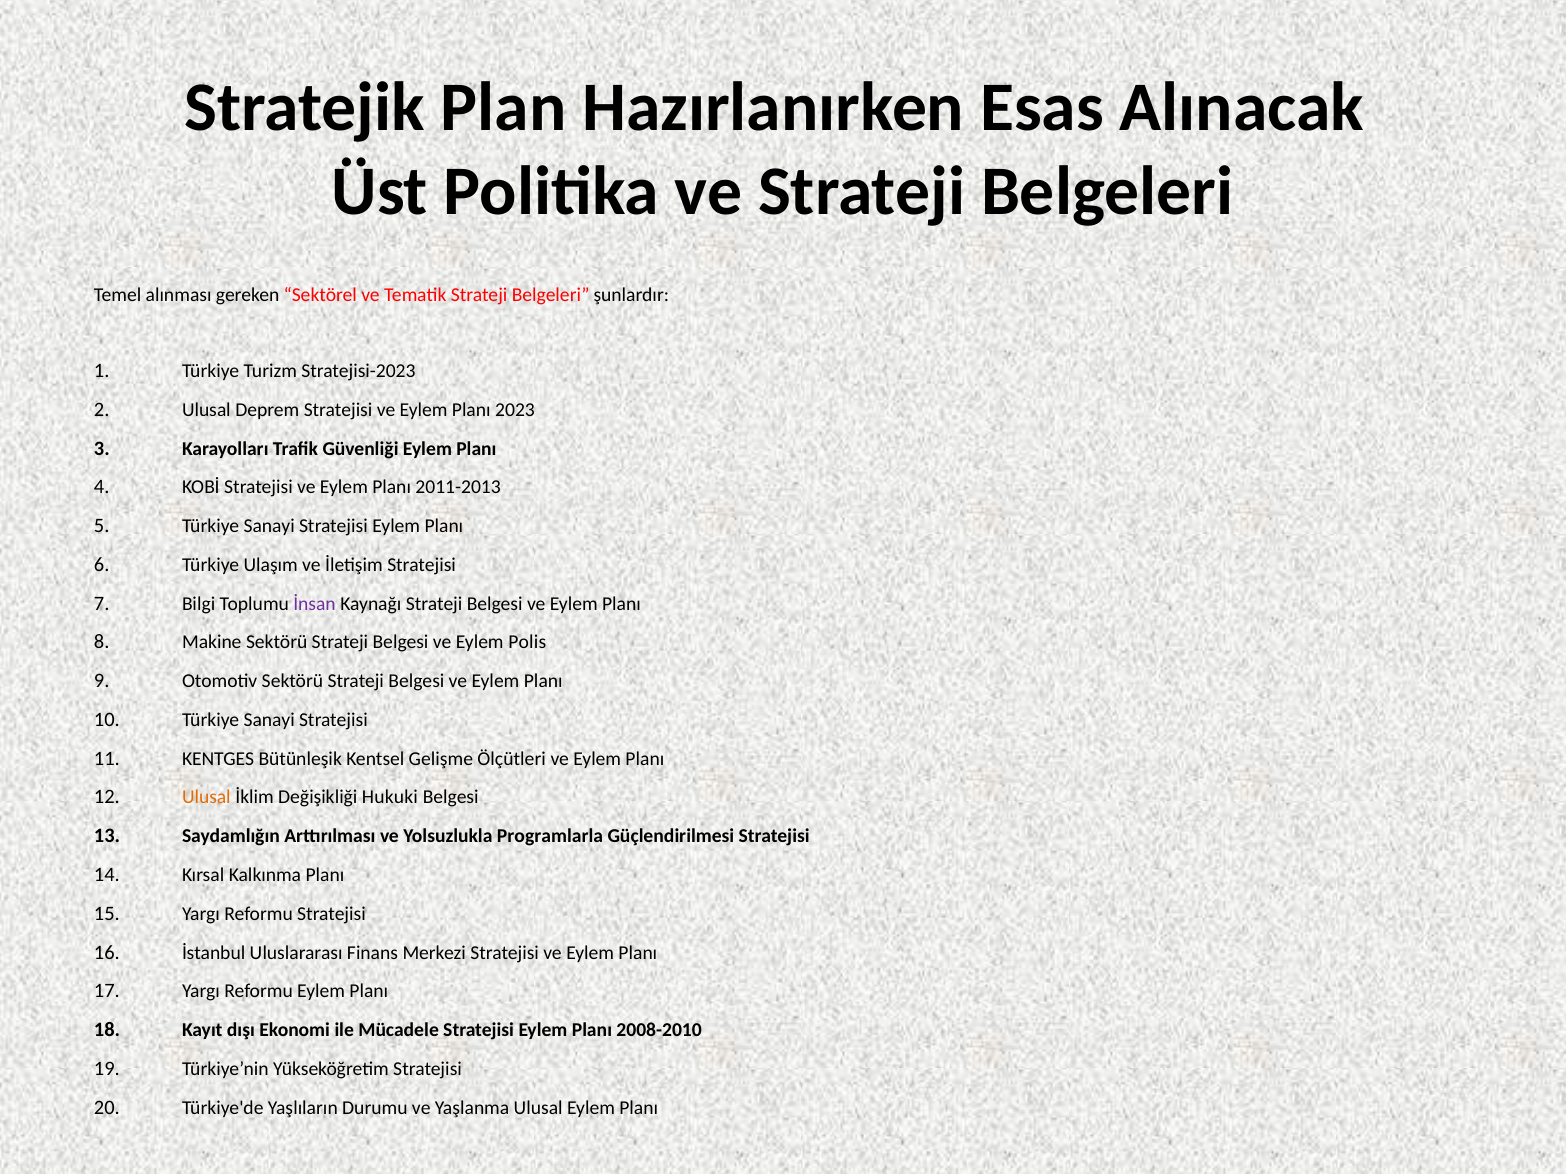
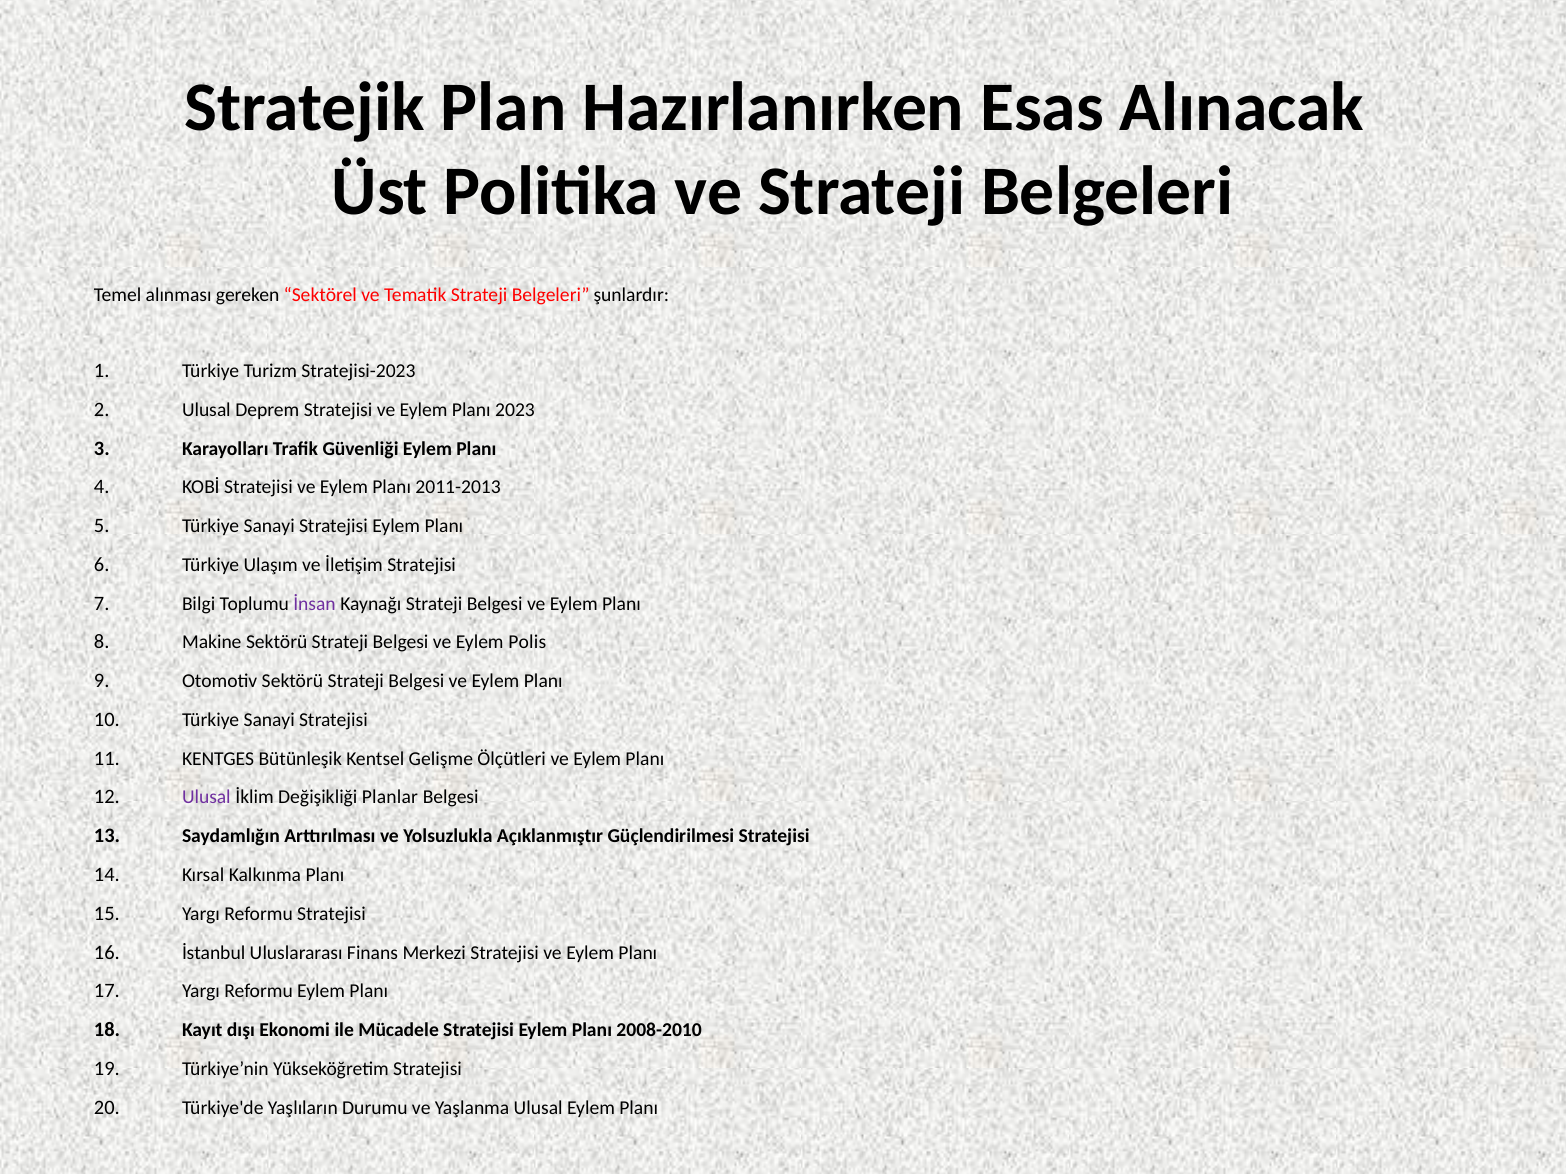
Ulusal at (206, 798) colour: orange -> purple
Hukuki: Hukuki -> Planlar
Programlarla: Programlarla -> Açıklanmıştır
